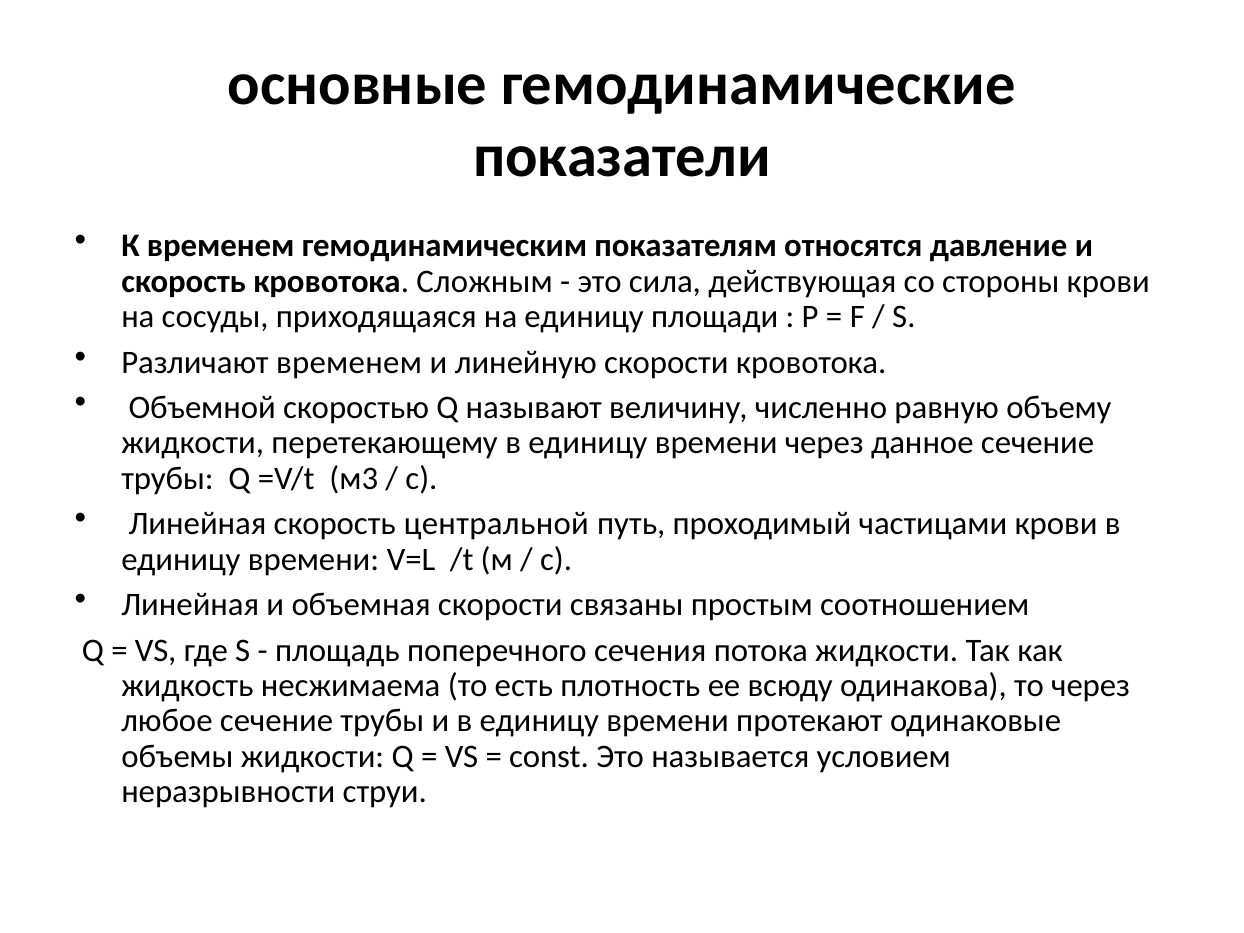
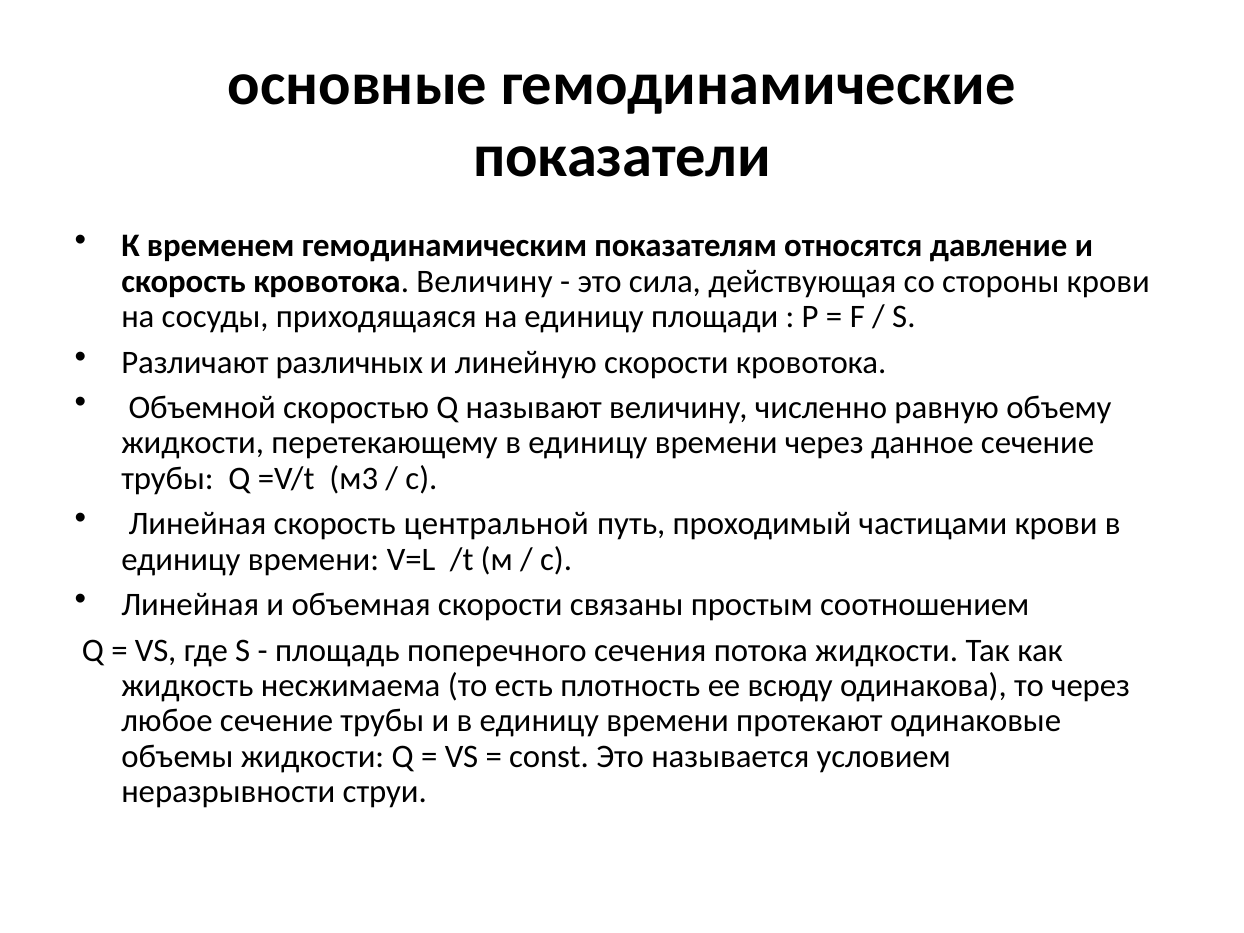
кровотока Сложным: Сложным -> Величину
Различают временем: временем -> различных
